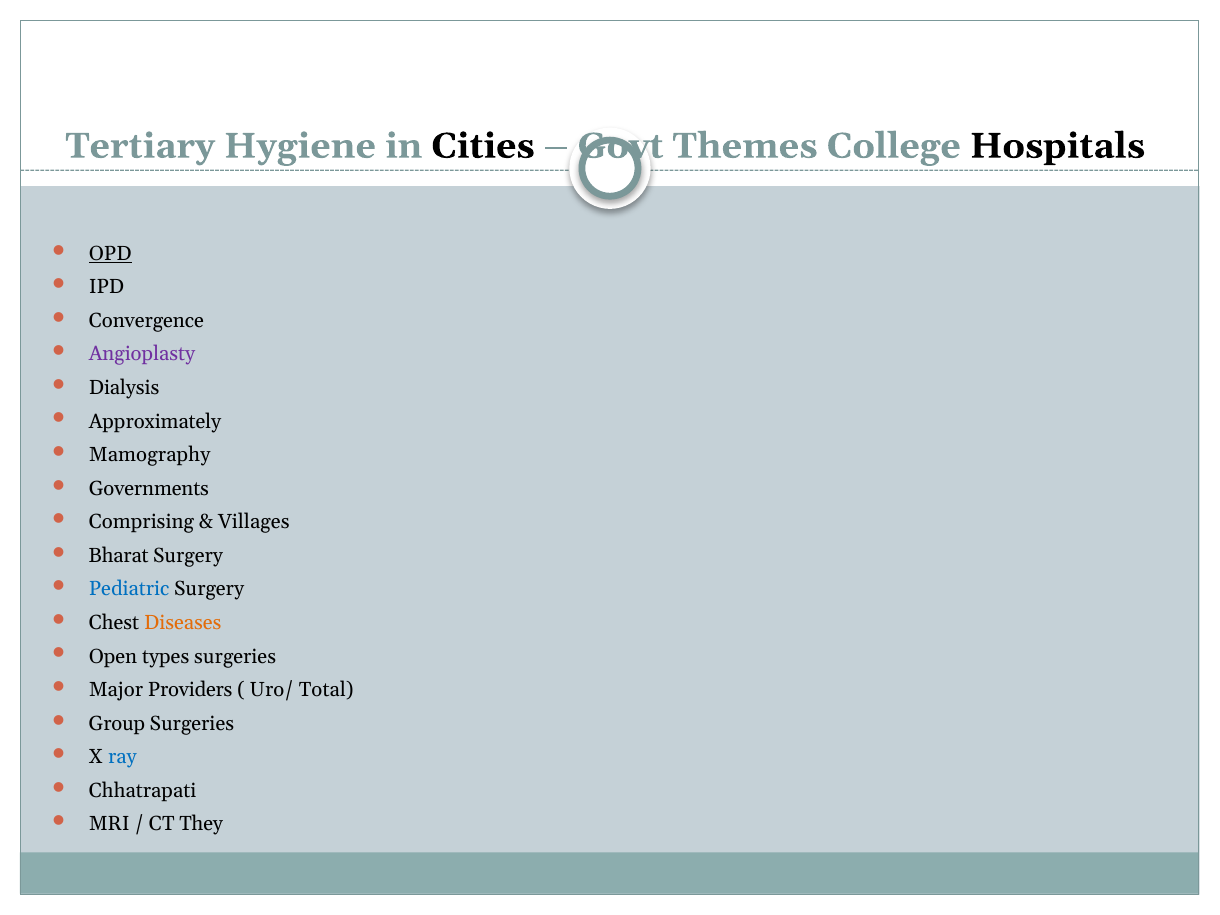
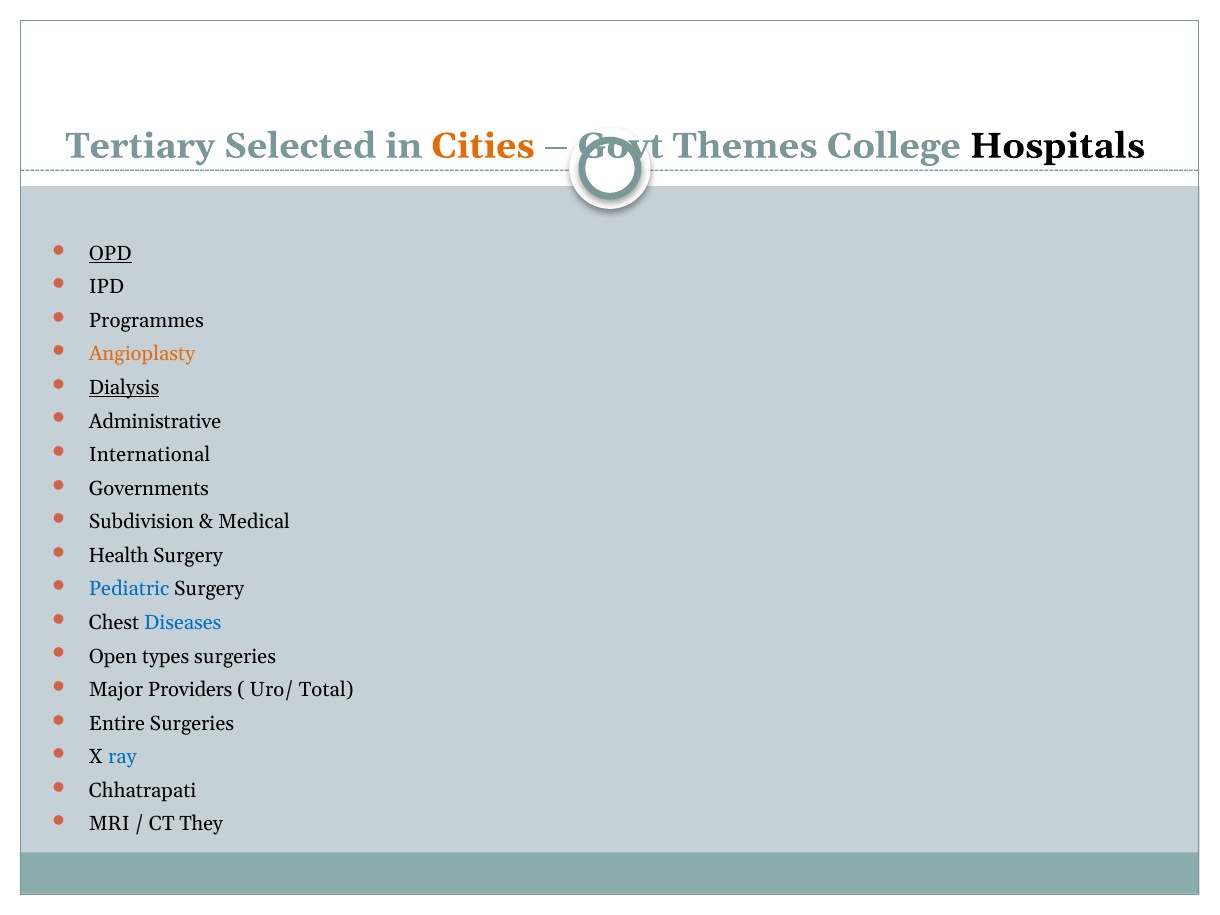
Hygiene: Hygiene -> Selected
Cities colour: black -> orange
Convergence: Convergence -> Programmes
Angioplasty colour: purple -> orange
Dialysis underline: none -> present
Approximately: Approximately -> Administrative
Mamography: Mamography -> International
Comprising: Comprising -> Subdivision
Villages: Villages -> Medical
Bharat: Bharat -> Health
Diseases colour: orange -> blue
Group: Group -> Entire
